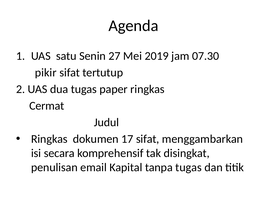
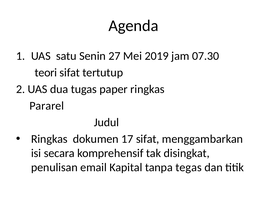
pikir: pikir -> teori
Cermat: Cermat -> Pararel
tanpa tugas: tugas -> tegas
